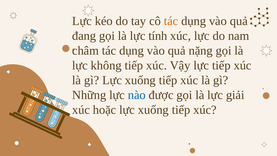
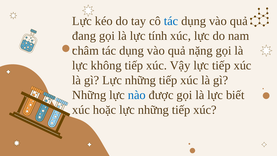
tác at (171, 21) colour: orange -> blue
gì Lực xuống: xuống -> những
giải: giải -> biết
hoặc lực xuống: xuống -> những
